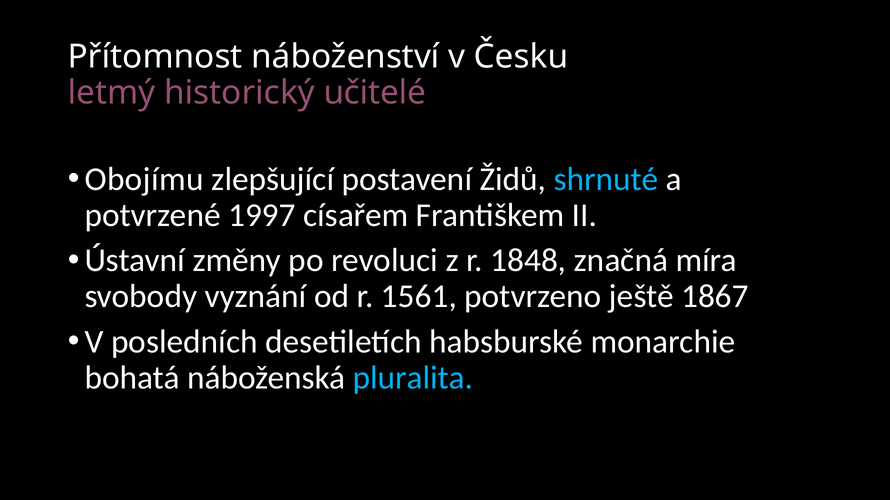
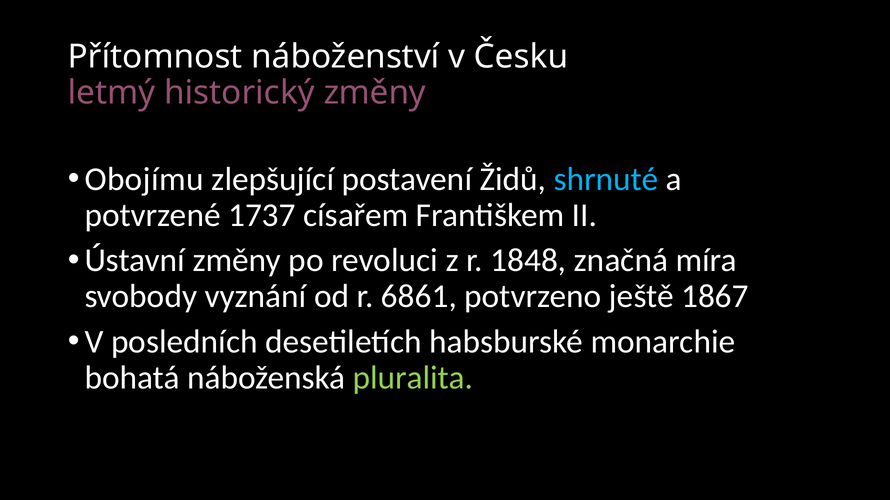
historický učitelé: učitelé -> změny
1997: 1997 -> 1737
1561: 1561 -> 6861
pluralita colour: light blue -> light green
